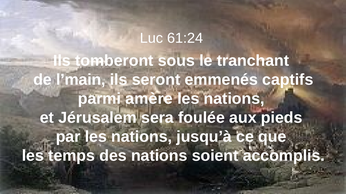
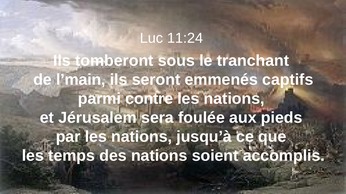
61:24: 61:24 -> 11:24
amère: amère -> contre
